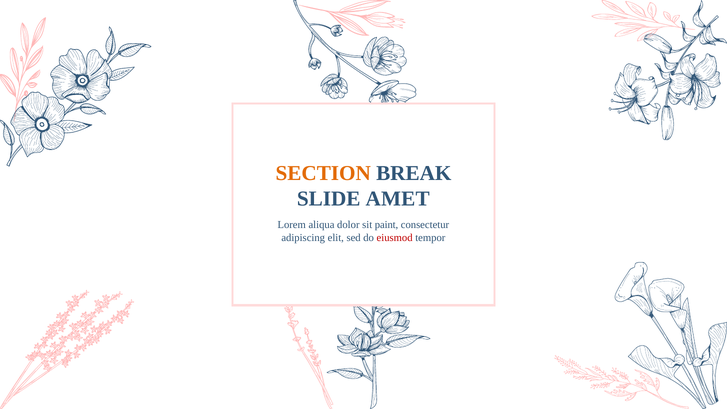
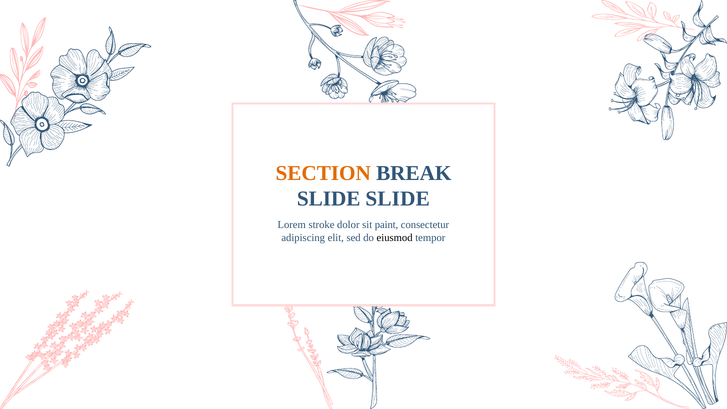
SLIDE AMET: AMET -> SLIDE
aliqua: aliqua -> stroke
eiusmod colour: red -> black
